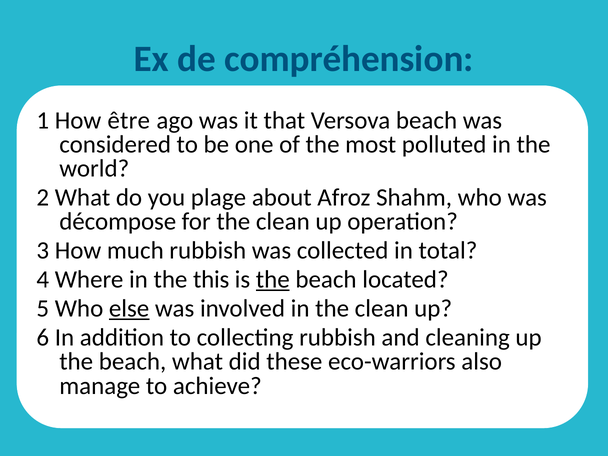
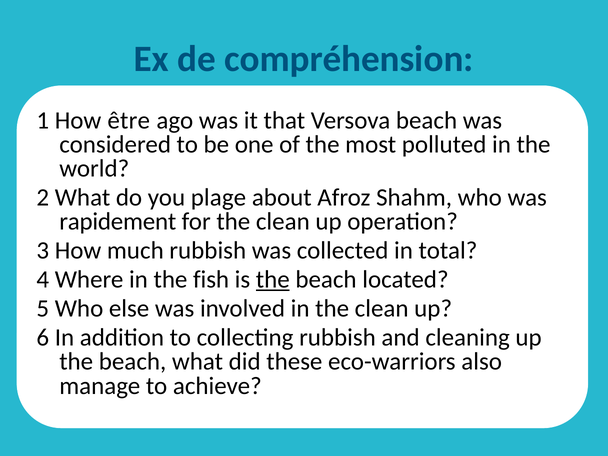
décompose: décompose -> rapidement
this: this -> fish
else underline: present -> none
